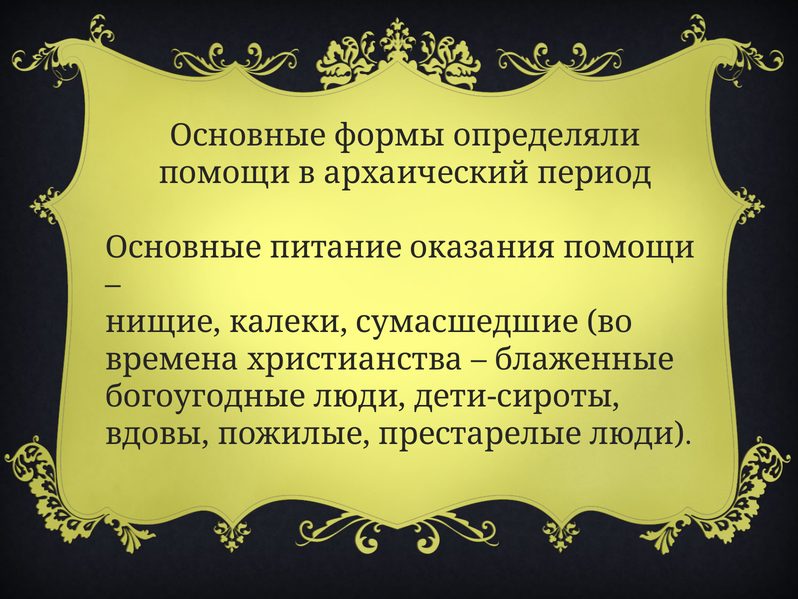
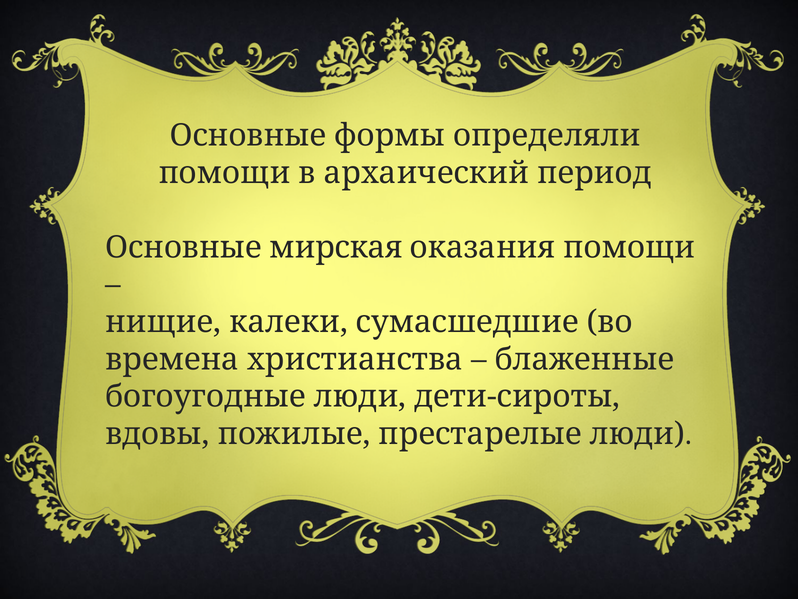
питание: питание -> мирская
